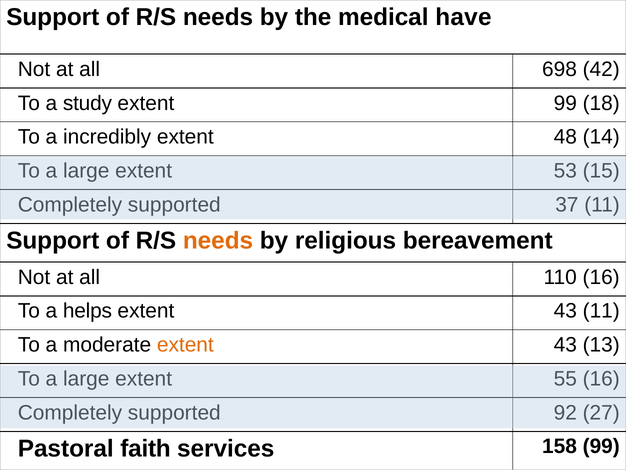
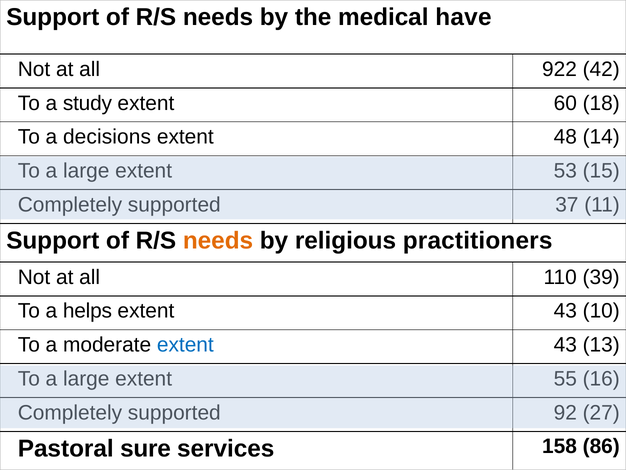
698: 698 -> 922
extent 99: 99 -> 60
incredibly: incredibly -> decisions
bereavement: bereavement -> practitioners
110 16: 16 -> 39
43 11: 11 -> 10
extent at (185, 345) colour: orange -> blue
faith: faith -> sure
158 99: 99 -> 86
